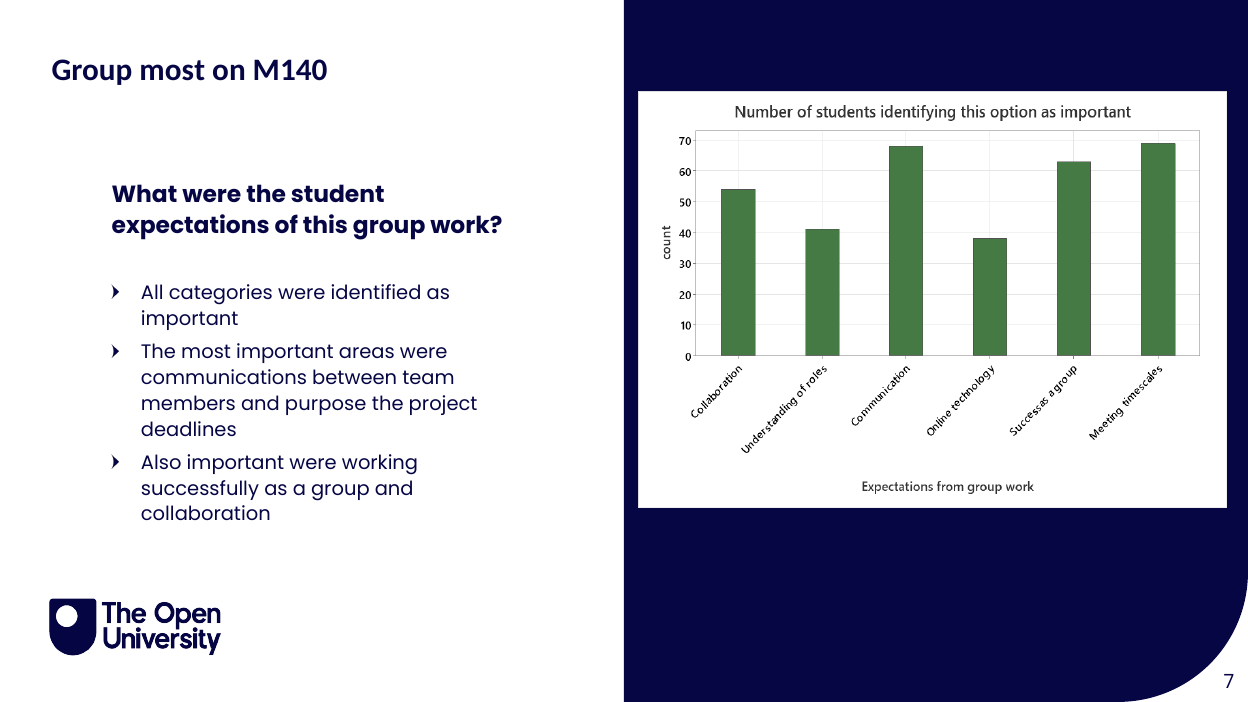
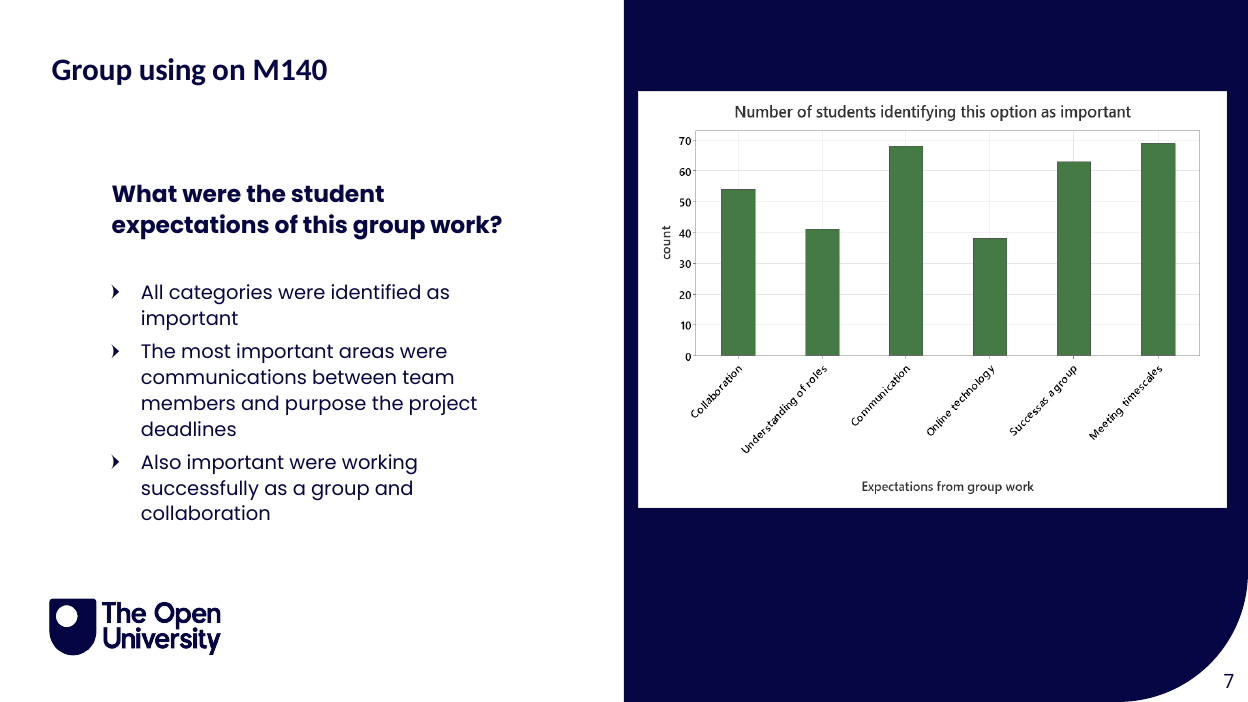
Group most: most -> using
